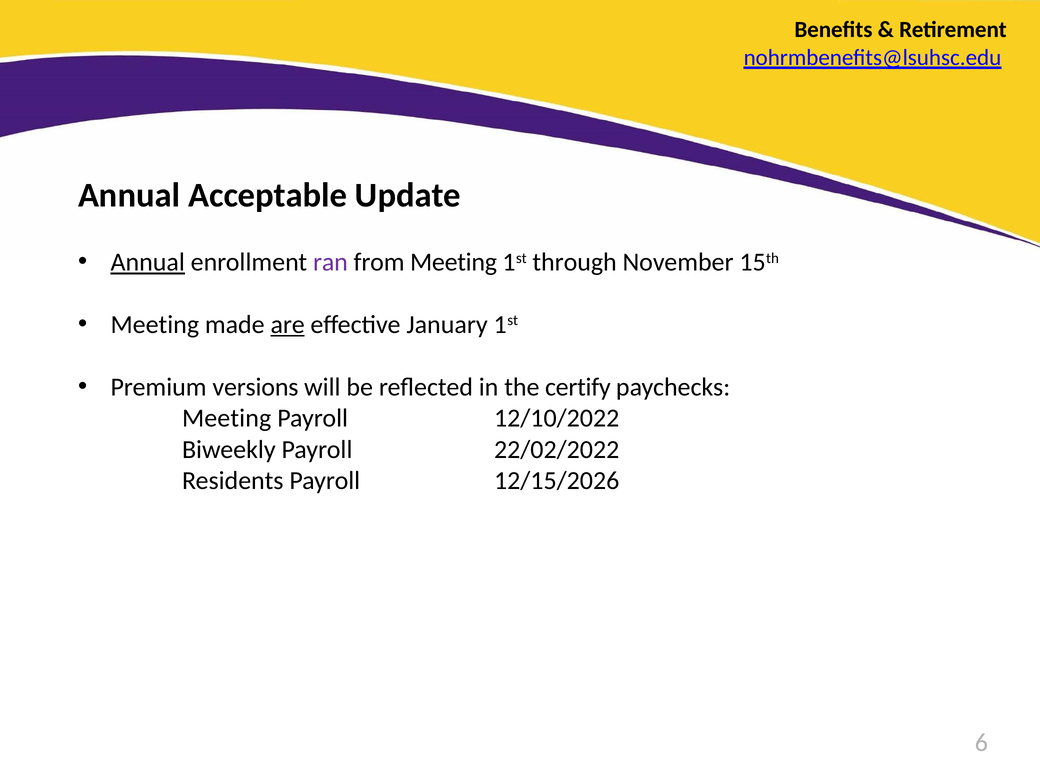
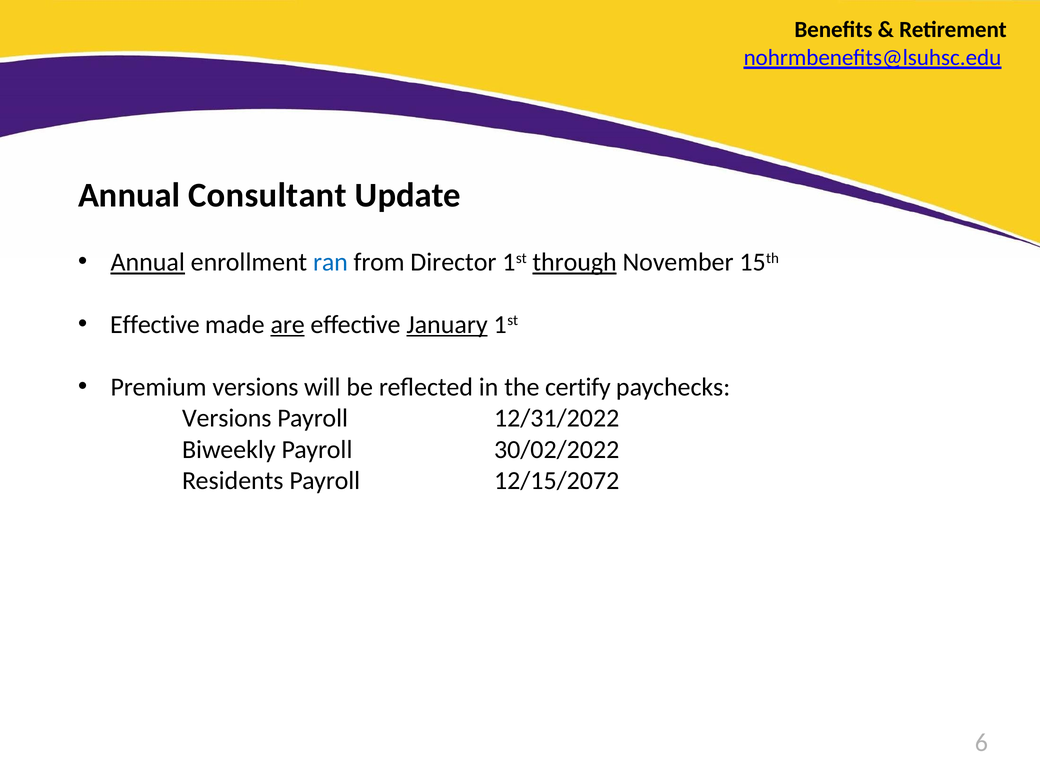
Acceptable: Acceptable -> Consultant
ran colour: purple -> blue
from Meeting: Meeting -> Director
through underline: none -> present
Meeting at (155, 325): Meeting -> Effective
January underline: none -> present
Meeting at (227, 418): Meeting -> Versions
12/10/2022: 12/10/2022 -> 12/31/2022
22/02/2022: 22/02/2022 -> 30/02/2022
12/15/2026: 12/15/2026 -> 12/15/2072
